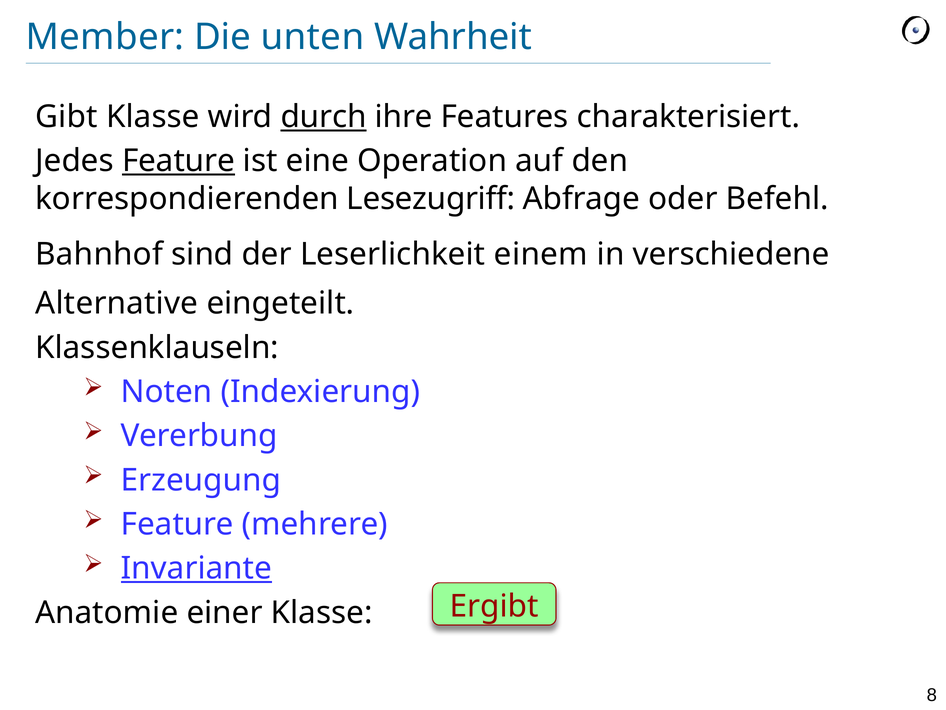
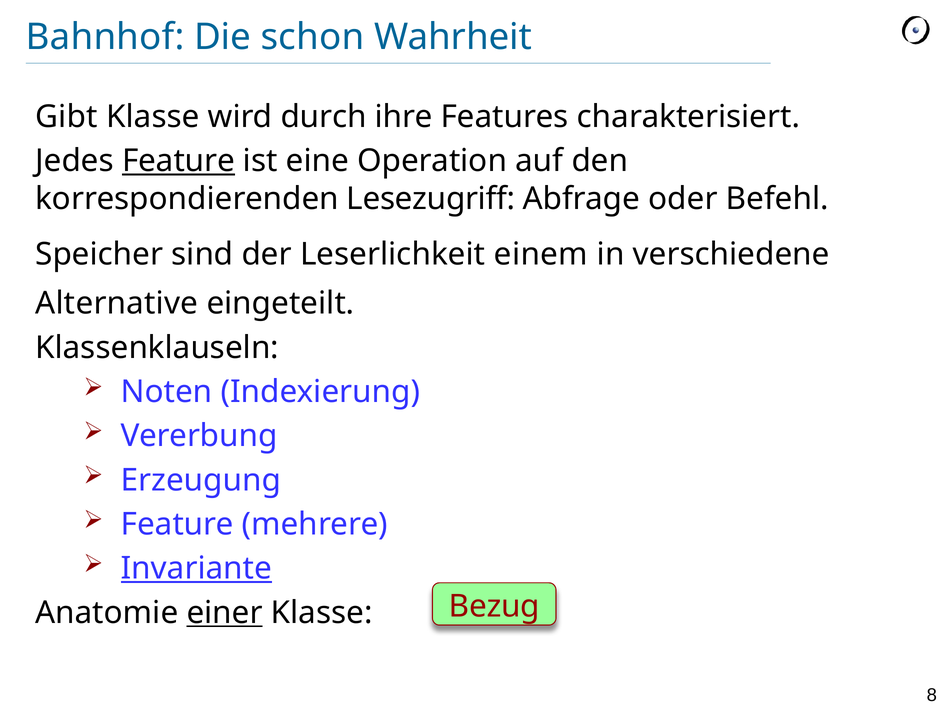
Member: Member -> Bahnhof
unten: unten -> schon
durch underline: present -> none
Bahnhof: Bahnhof -> Speicher
einer underline: none -> present
Ergibt: Ergibt -> Bezug
